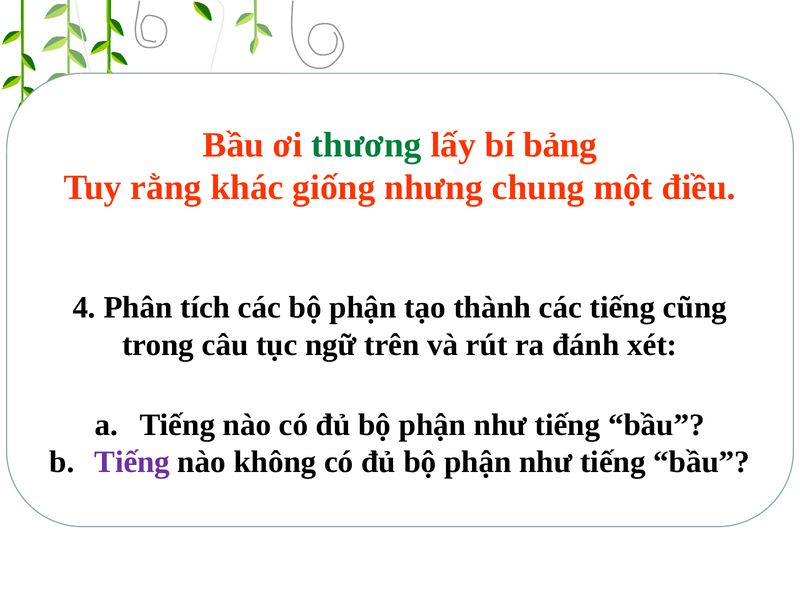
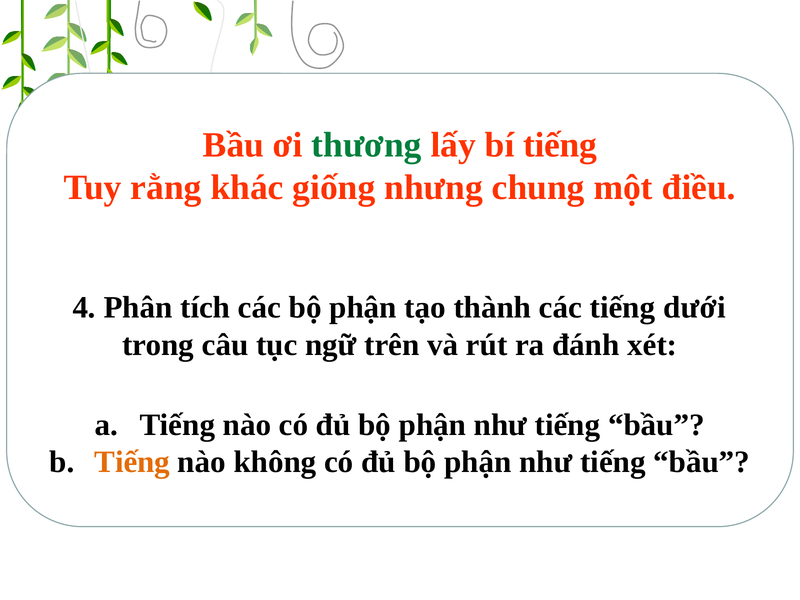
bí bảng: bảng -> tiếng
cũng: cũng -> dưới
Tiếng at (132, 462) colour: purple -> orange
